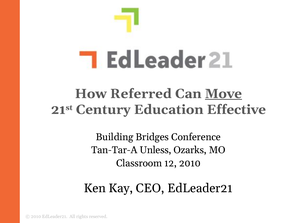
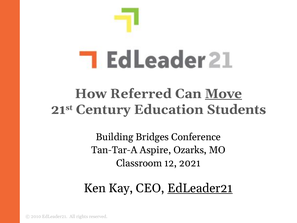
Effective: Effective -> Students
Unless: Unless -> Aspire
12 2010: 2010 -> 2021
EdLeader21 at (200, 188) underline: none -> present
